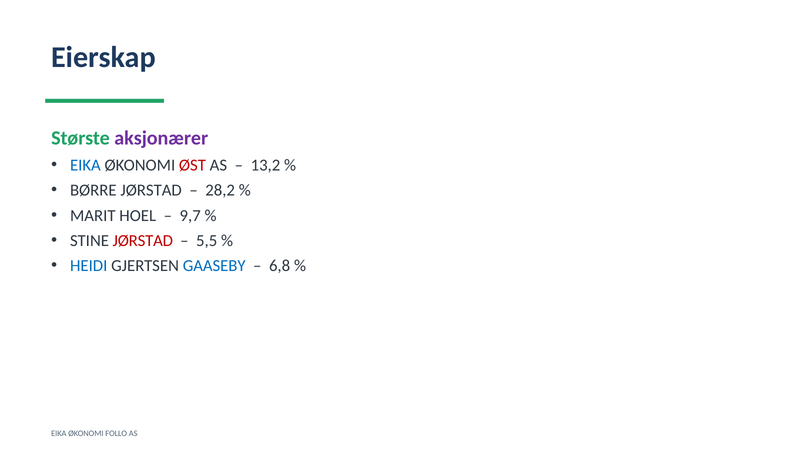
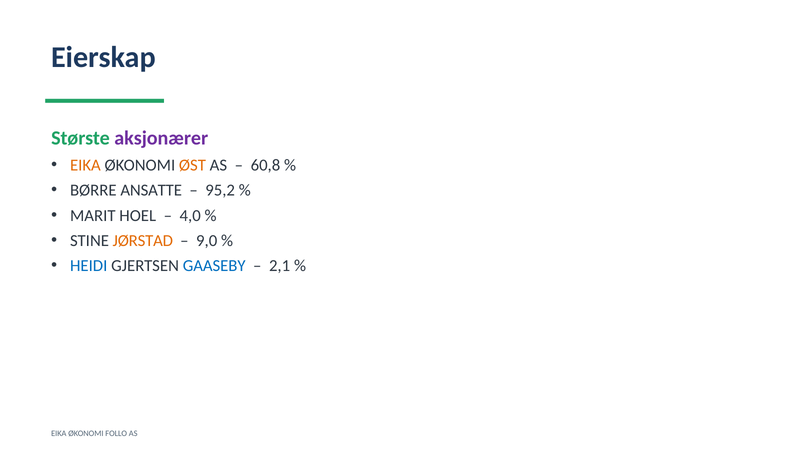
EIKA at (85, 165) colour: blue -> orange
ØST colour: red -> orange
13,2: 13,2 -> 60,8
BØRRE JØRSTAD: JØRSTAD -> ANSATTE
28,2: 28,2 -> 95,2
9,7: 9,7 -> 4,0
JØRSTAD at (143, 241) colour: red -> orange
5,5: 5,5 -> 9,0
6,8: 6,8 -> 2,1
